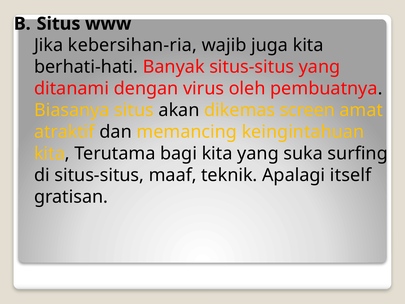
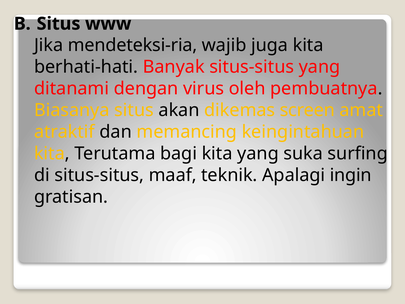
kebersihan-ria: kebersihan-ria -> mendeteksi-ria
itself: itself -> ingin
